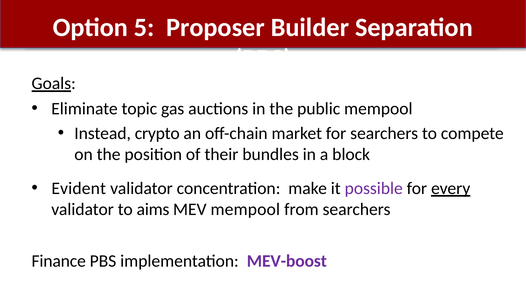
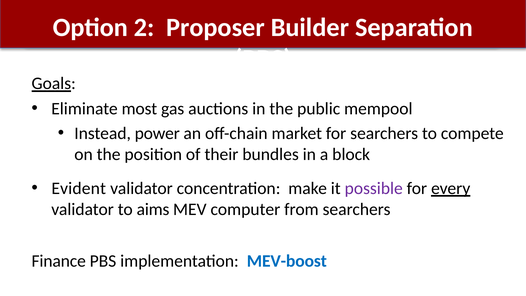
5: 5 -> 2
topic: topic -> most
crypto: crypto -> power
MEV mempool: mempool -> computer
MEV-boost colour: purple -> blue
